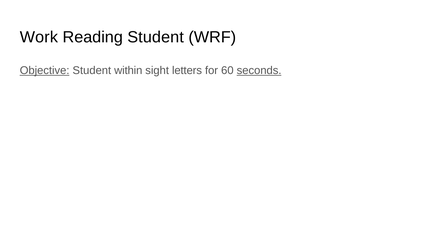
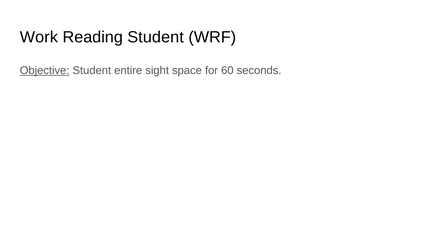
within: within -> entire
letters: letters -> space
seconds underline: present -> none
